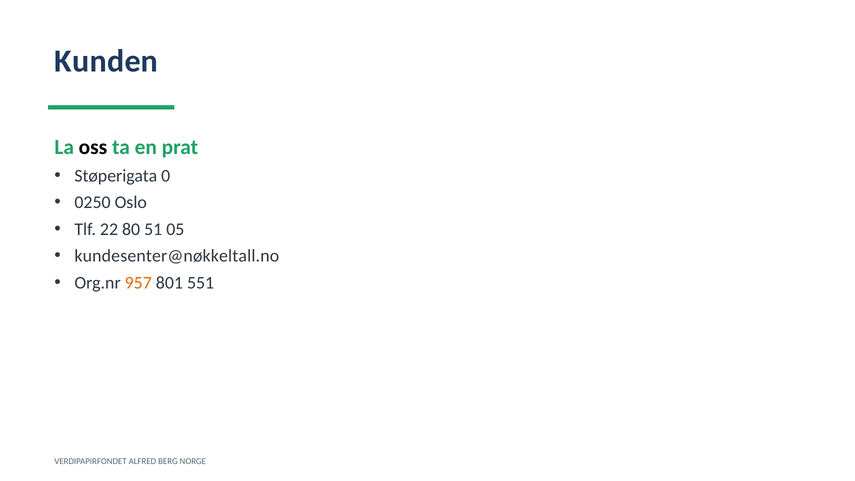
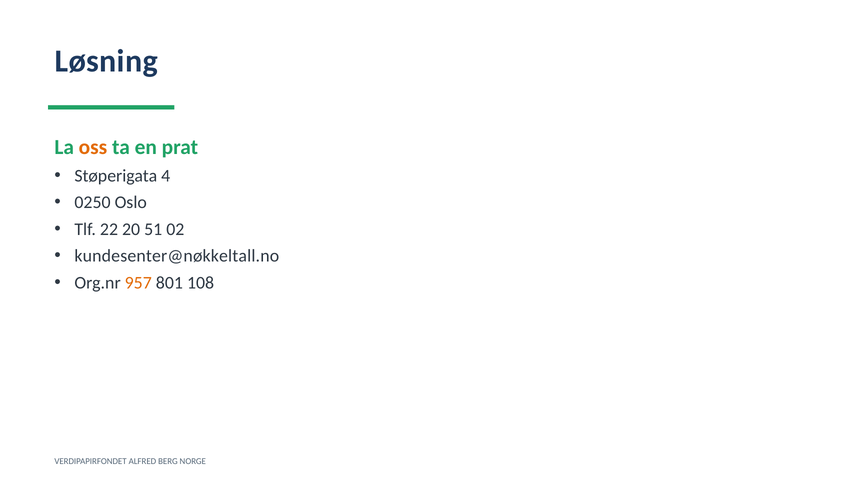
Kunden: Kunden -> Løsning
oss colour: black -> orange
0: 0 -> 4
80: 80 -> 20
05: 05 -> 02
551: 551 -> 108
